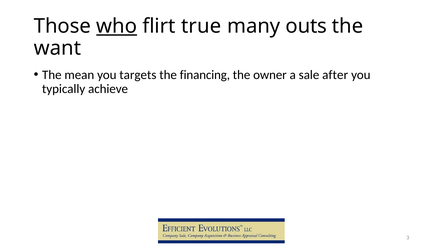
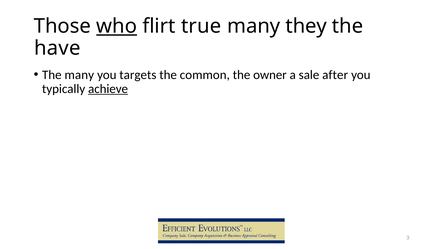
outs: outs -> they
want: want -> have
The mean: mean -> many
financing: financing -> common
achieve underline: none -> present
